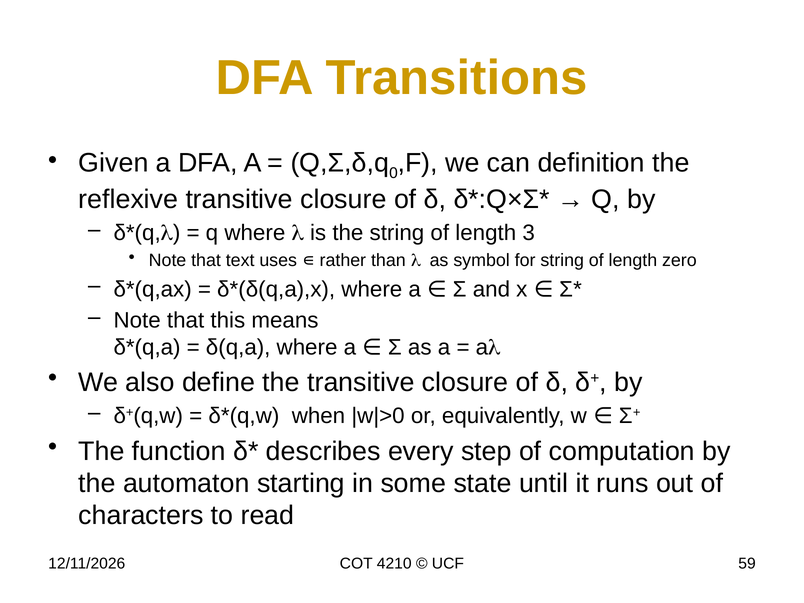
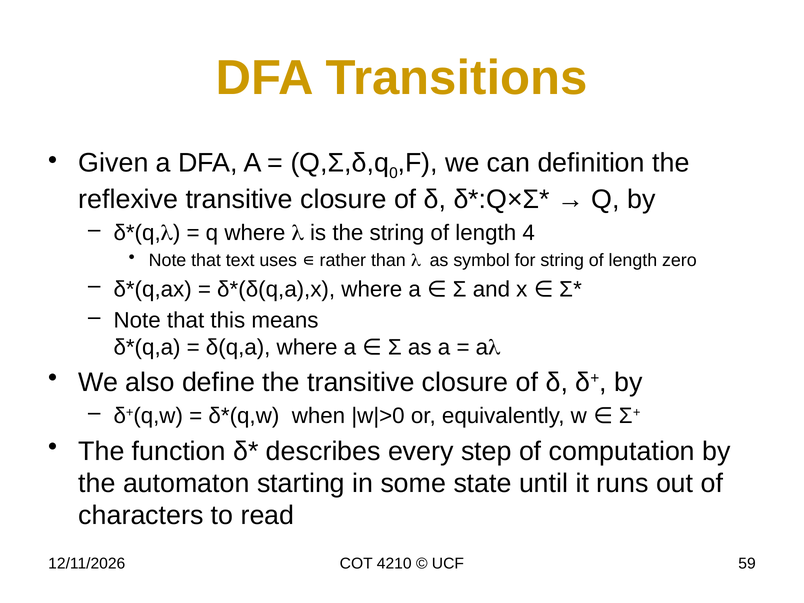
3: 3 -> 4
